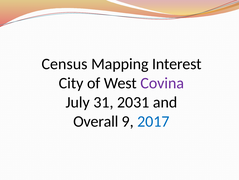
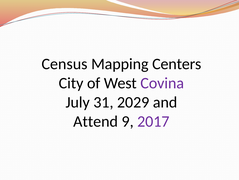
Interest: Interest -> Centers
2031: 2031 -> 2029
Overall: Overall -> Attend
2017 colour: blue -> purple
